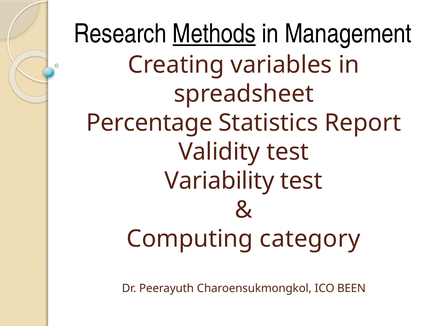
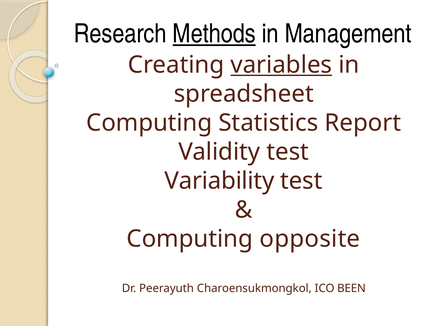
variables underline: none -> present
Percentage at (149, 123): Percentage -> Computing
category: category -> opposite
